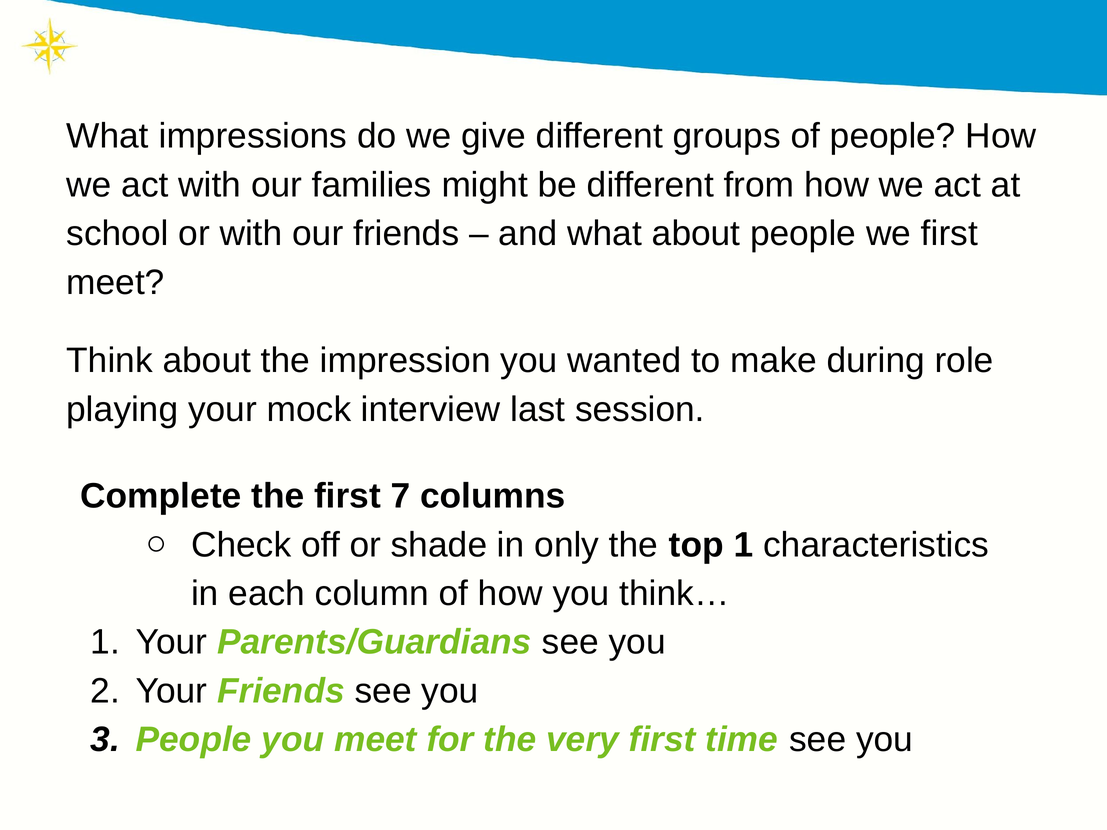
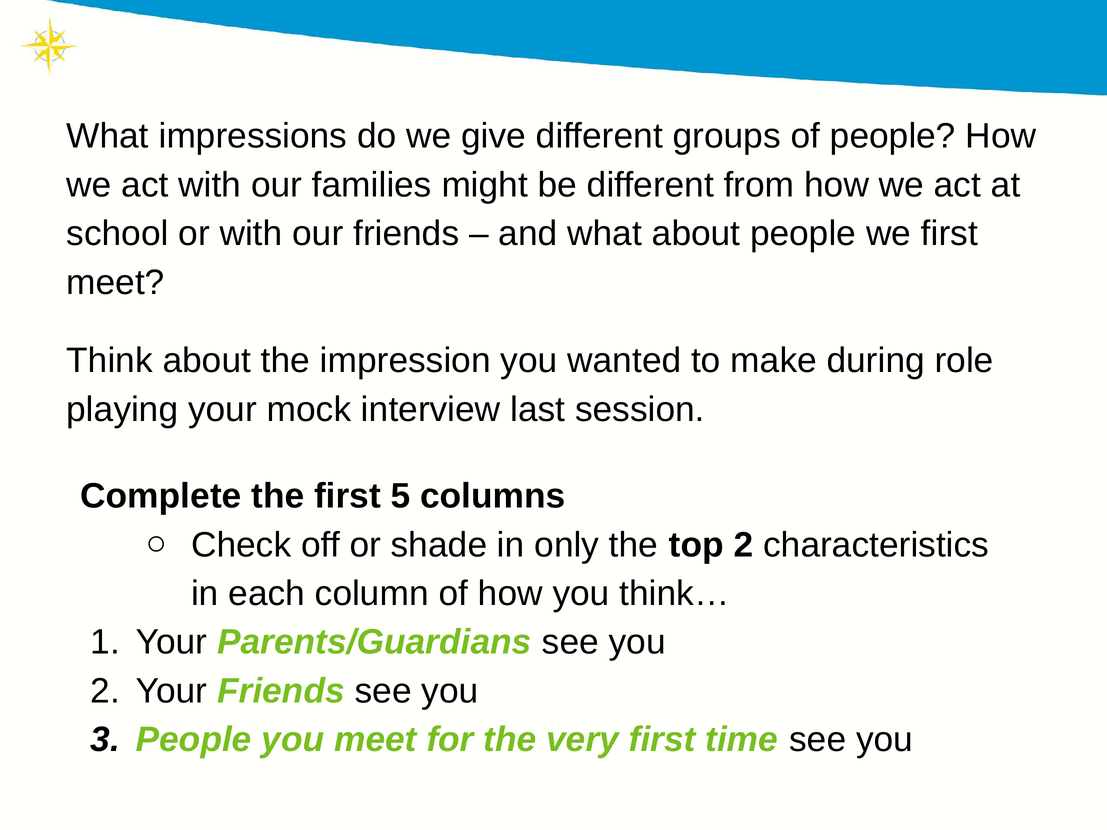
7: 7 -> 5
top 1: 1 -> 2
